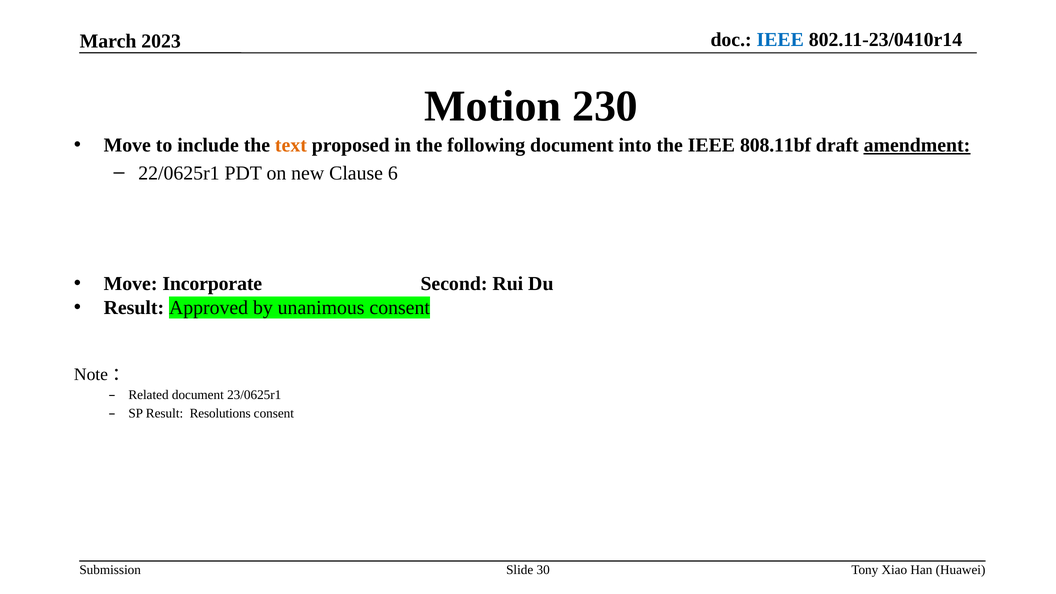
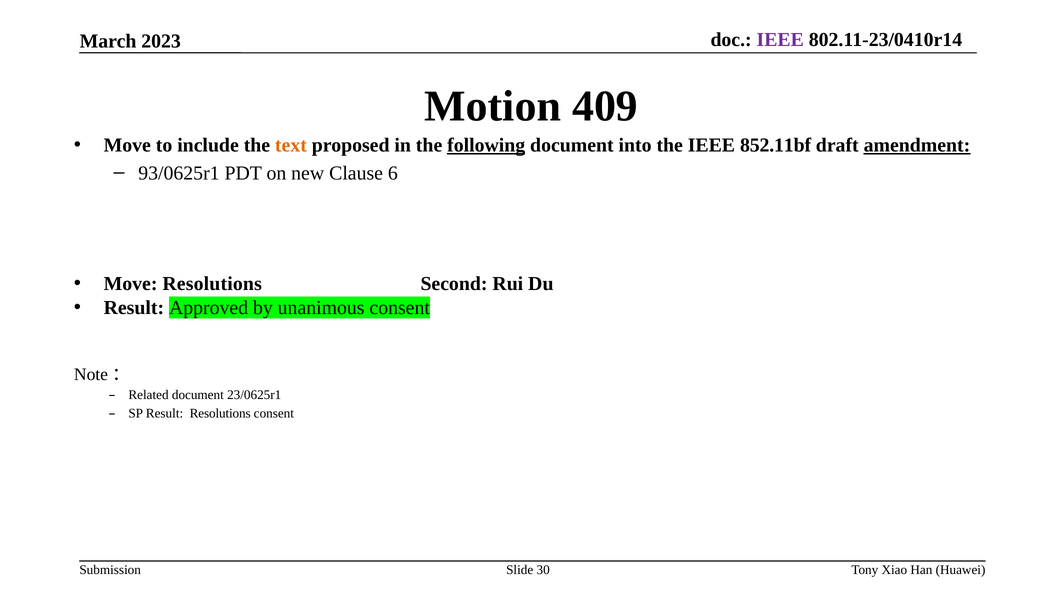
IEEE at (780, 40) colour: blue -> purple
230: 230 -> 409
following underline: none -> present
808.11bf: 808.11bf -> 852.11bf
22/0625r1: 22/0625r1 -> 93/0625r1
Move Incorporate: Incorporate -> Resolutions
